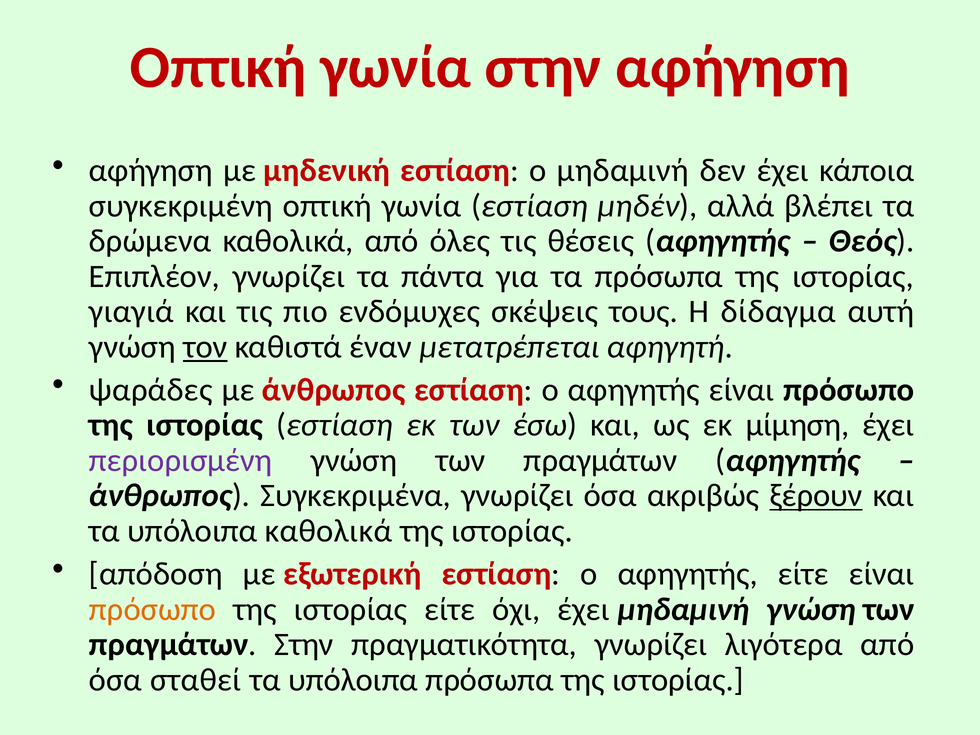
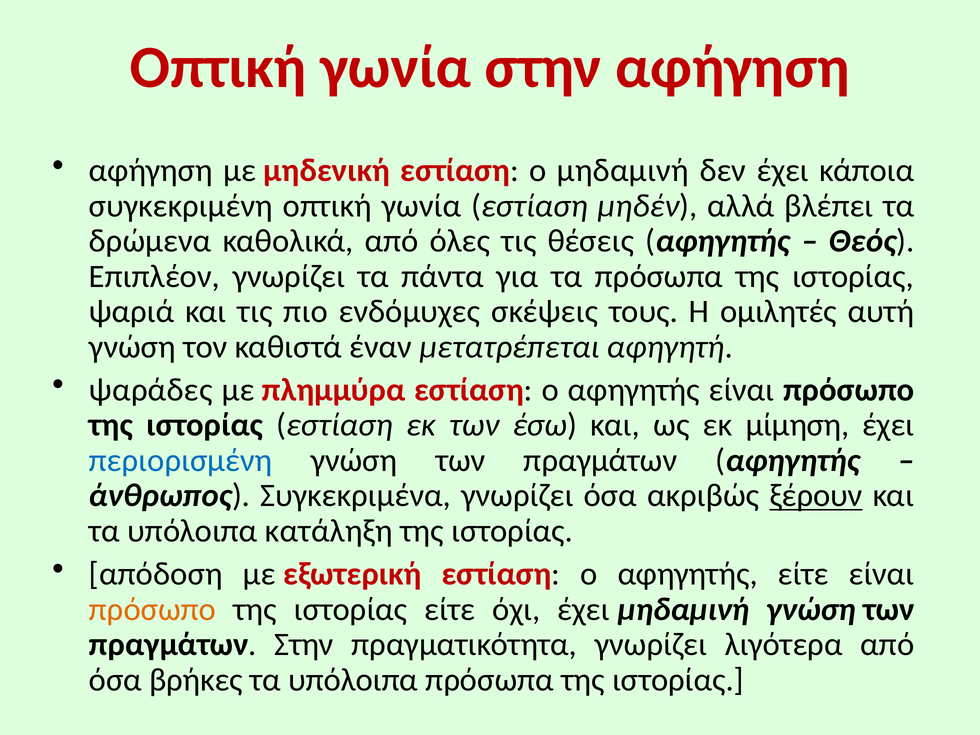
γιαγιά: γιαγιά -> ψαριά
δίδαγμα: δίδαγμα -> ομιλητές
τον underline: present -> none
με άνθρωπος: άνθρωπος -> πλημμύρα
περιορισμένη colour: purple -> blue
υπόλοιπα καθολικά: καθολικά -> κατάληξη
σταθεί: σταθεί -> βρήκες
